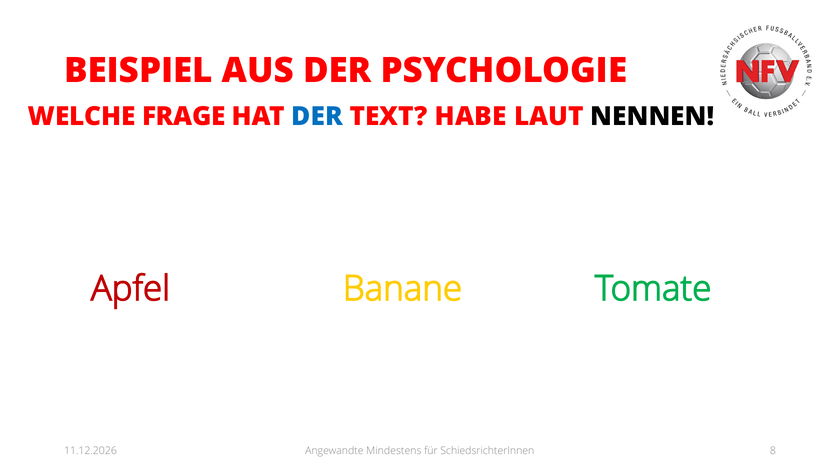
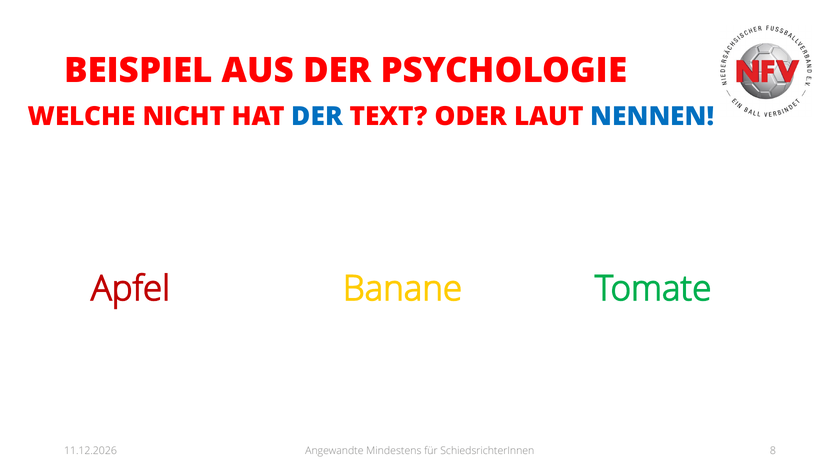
FRAGE: FRAGE -> NICHT
HABE: HABE -> ODER
NENNEN colour: black -> blue
